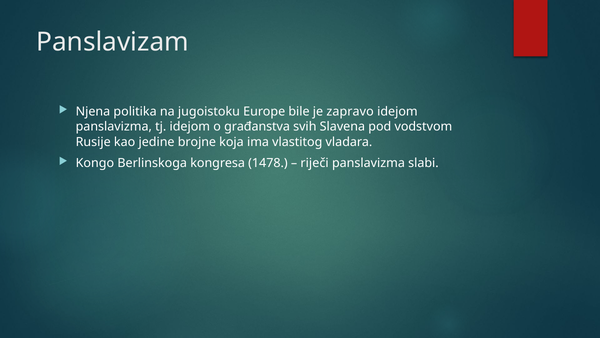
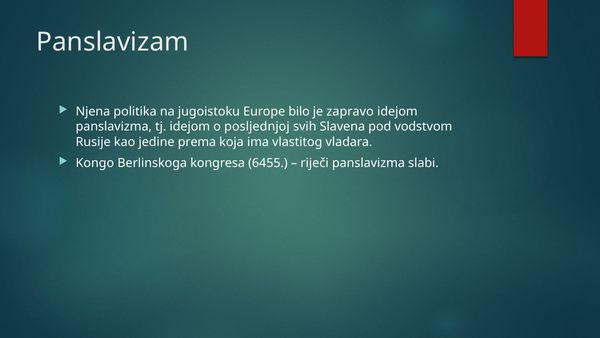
bile: bile -> bilo
građanstva: građanstva -> posljednjoj
brojne: brojne -> prema
1478: 1478 -> 6455
